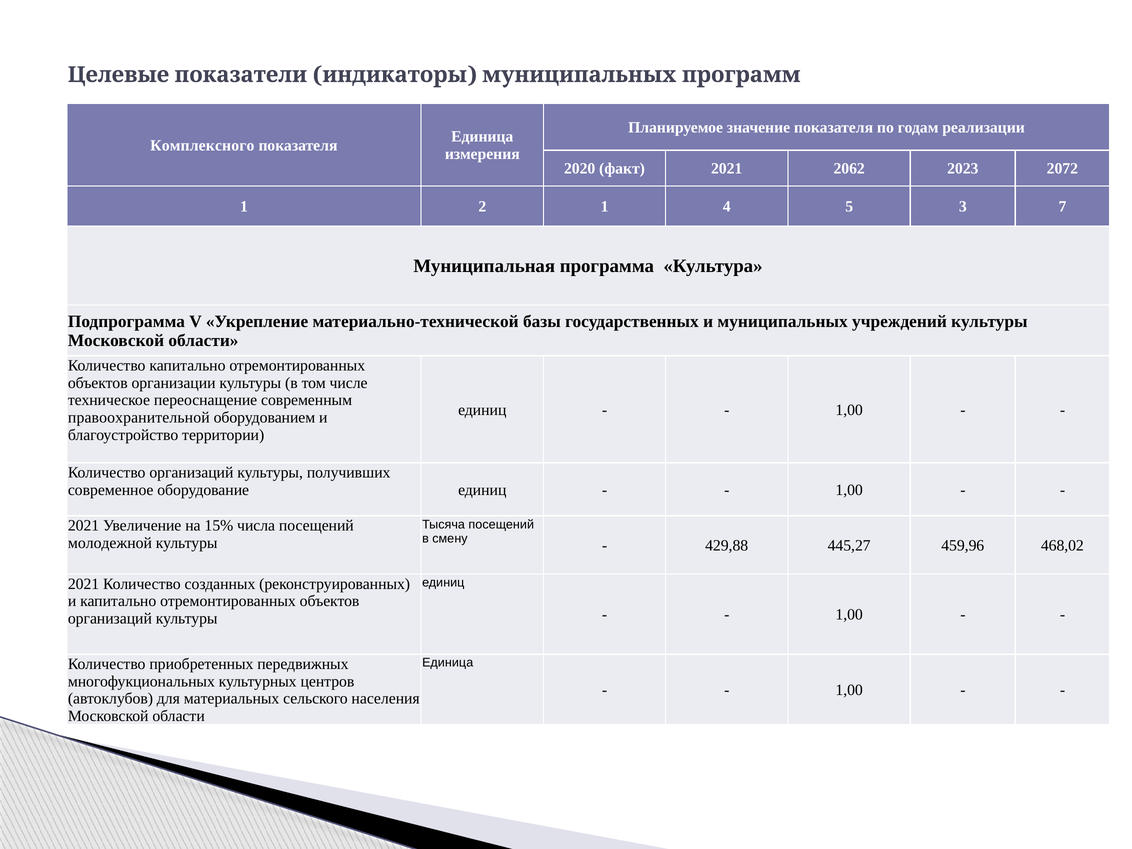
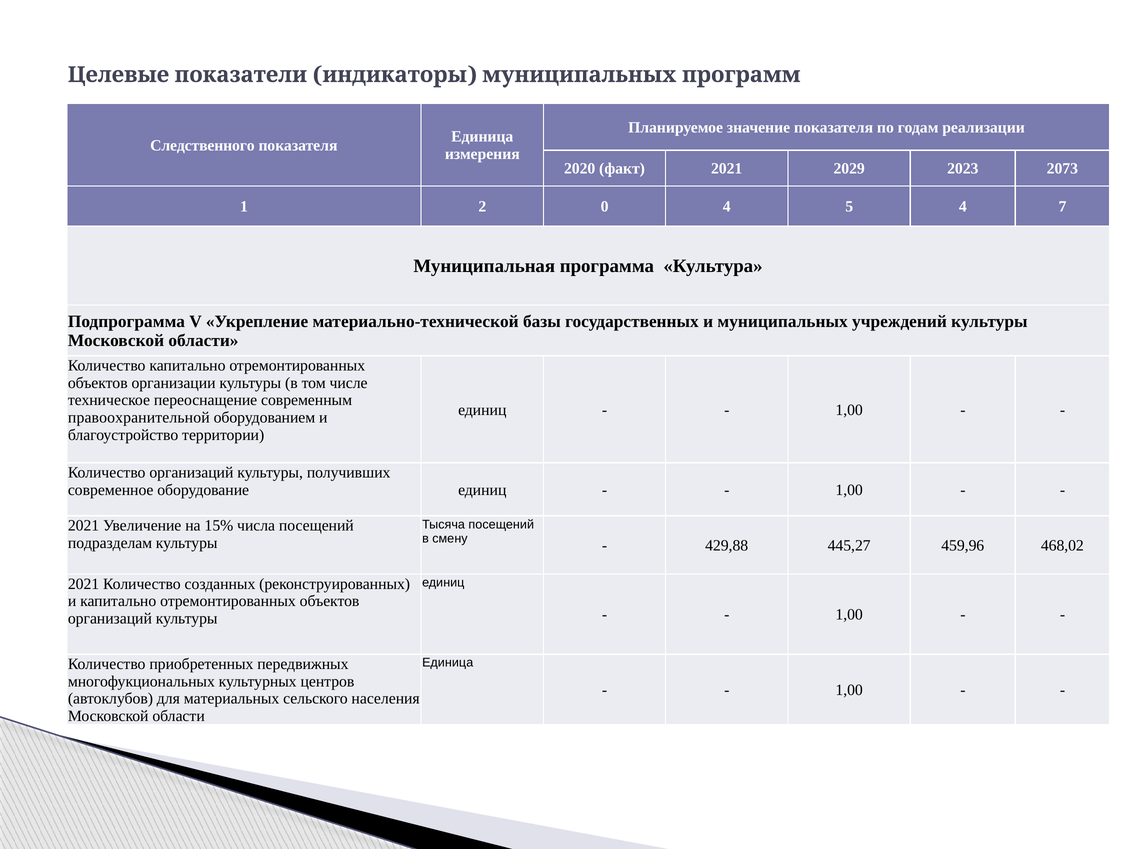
Комплексного: Комплексного -> Следственного
2062: 2062 -> 2029
2072: 2072 -> 2073
2 1: 1 -> 0
5 3: 3 -> 4
молодежной: молодежной -> подразделам
